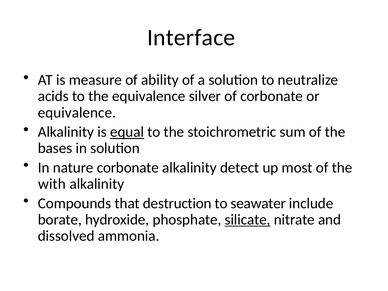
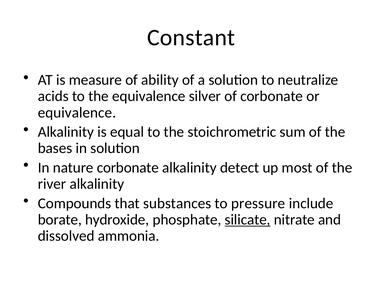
Interface: Interface -> Constant
equal underline: present -> none
with: with -> river
destruction: destruction -> substances
seawater: seawater -> pressure
